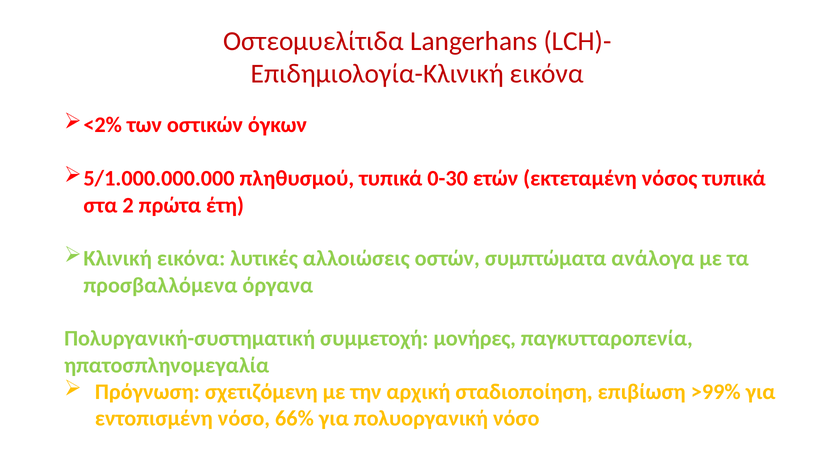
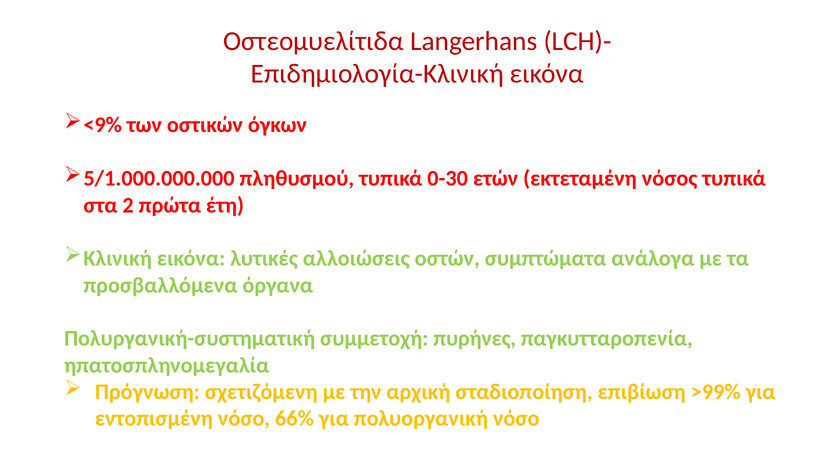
<2%: <2% -> <9%
μονήρες: μονήρες -> πυρήνες
